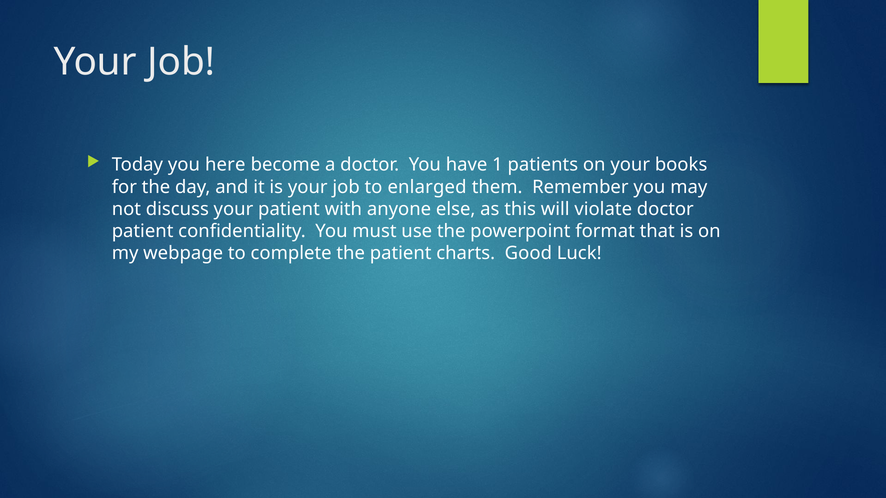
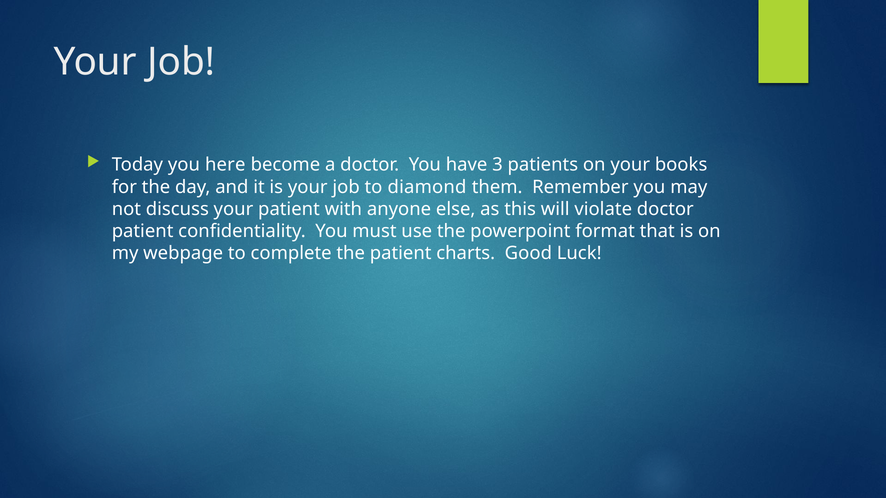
1: 1 -> 3
enlarged: enlarged -> diamond
